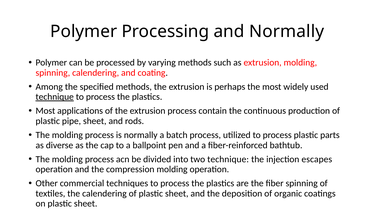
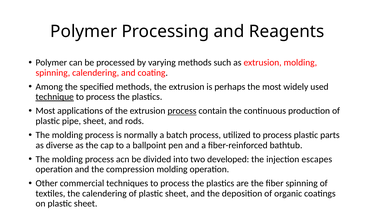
and Normally: Normally -> Reagents
process at (182, 111) underline: none -> present
two technique: technique -> developed
